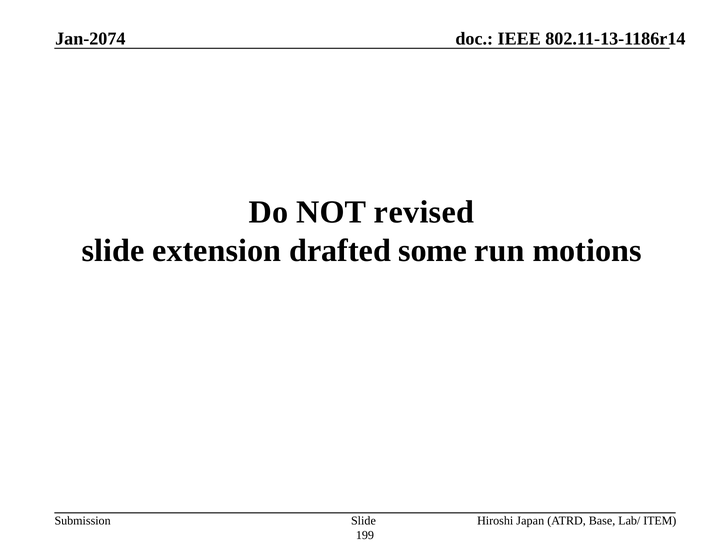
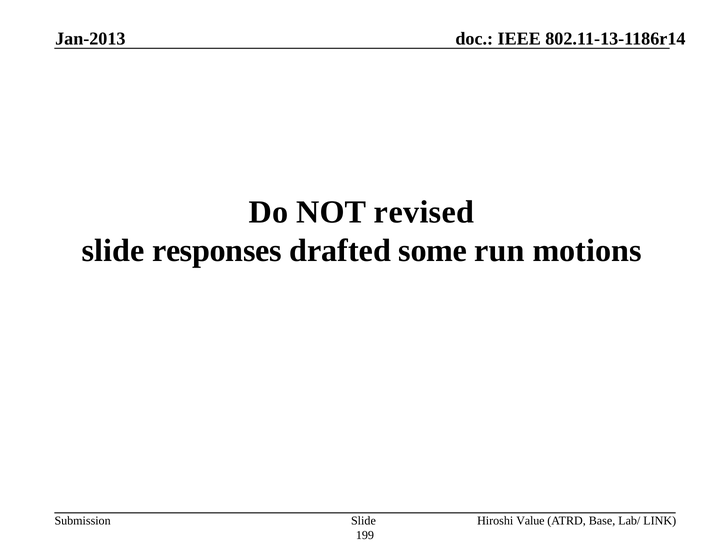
Jan-2074: Jan-2074 -> Jan-2013
extension: extension -> responses
Japan: Japan -> Value
ITEM: ITEM -> LINK
